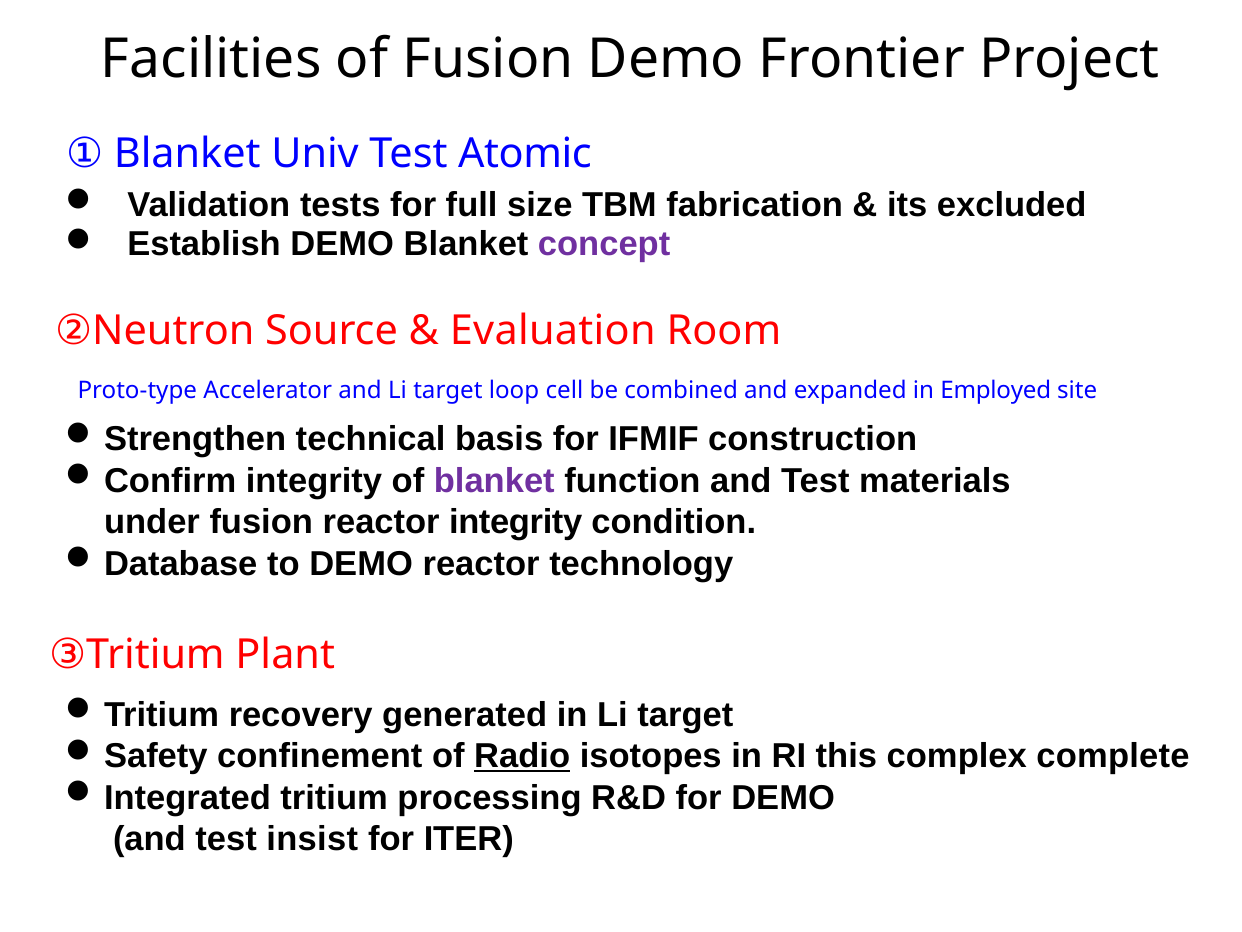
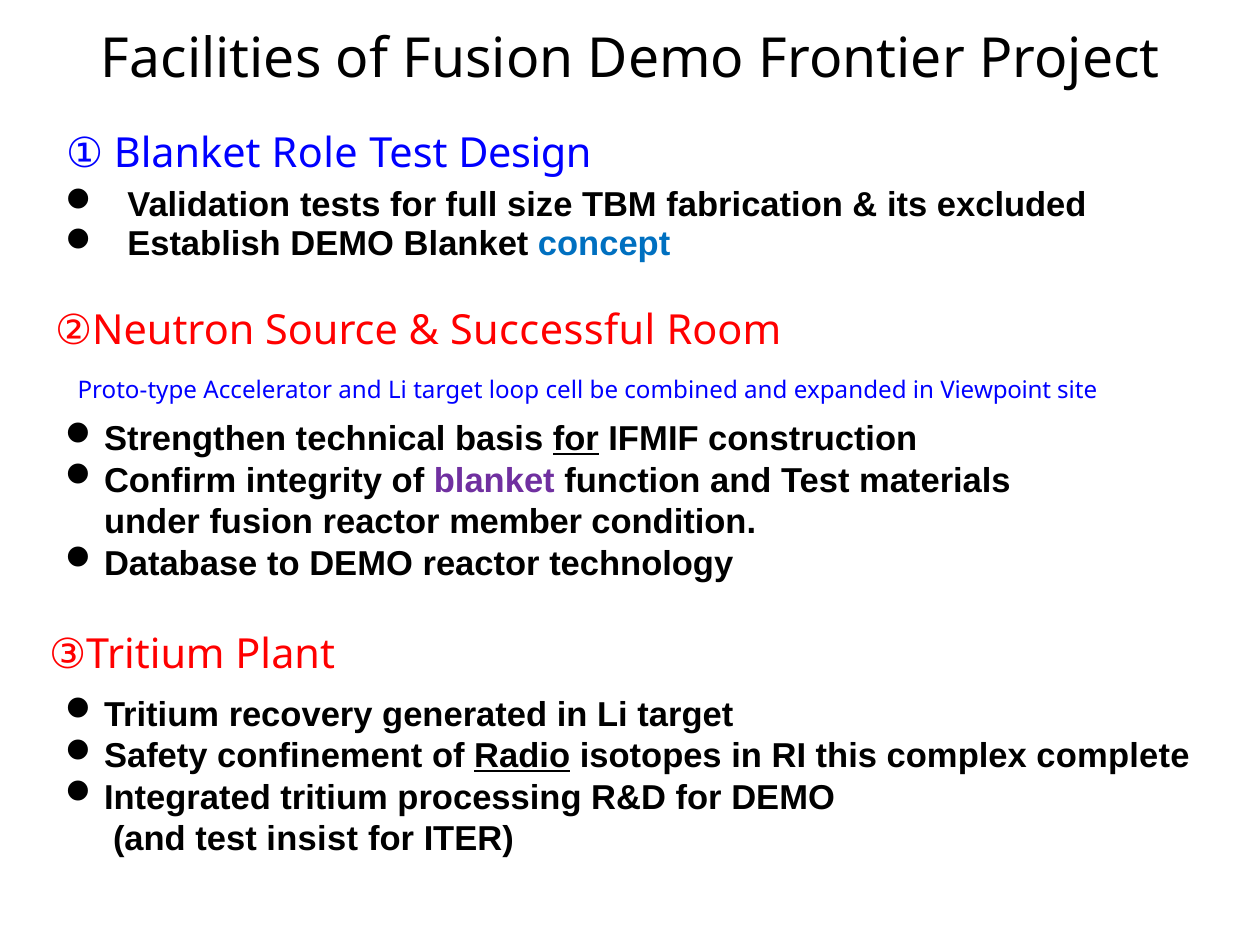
Univ: Univ -> Role
Atomic: Atomic -> Design
concept colour: purple -> blue
Evaluation: Evaluation -> Successful
Employed: Employed -> Viewpoint
for at (576, 439) underline: none -> present
reactor integrity: integrity -> member
